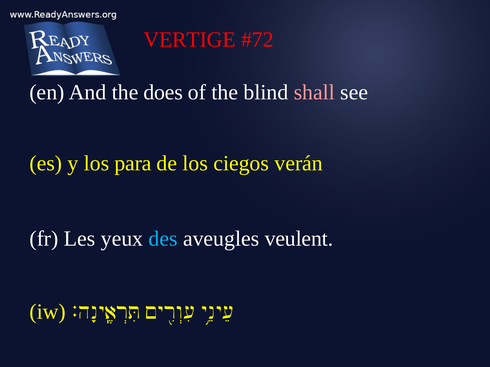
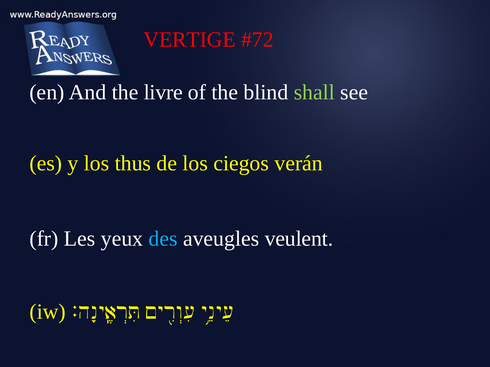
does: does -> livre
shall colour: pink -> light green
para: para -> thus
